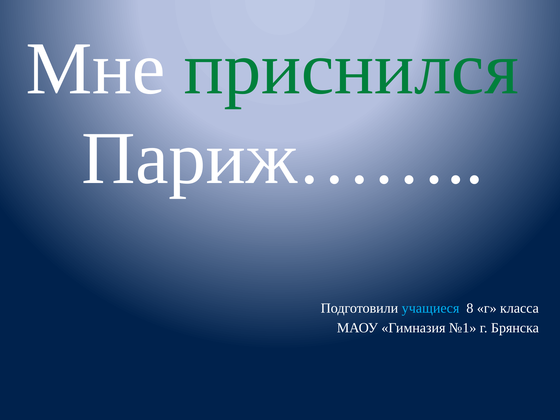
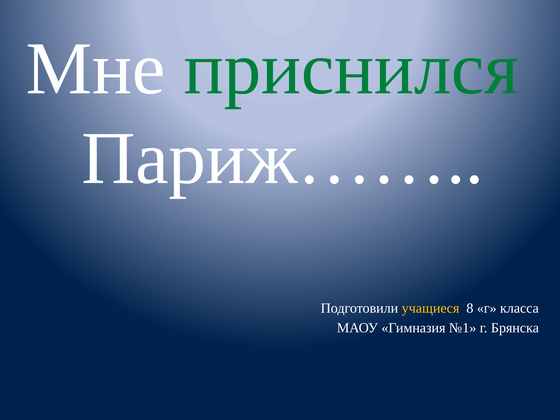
учащиеся colour: light blue -> yellow
